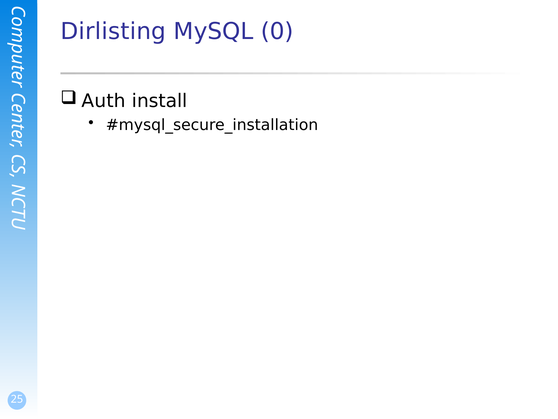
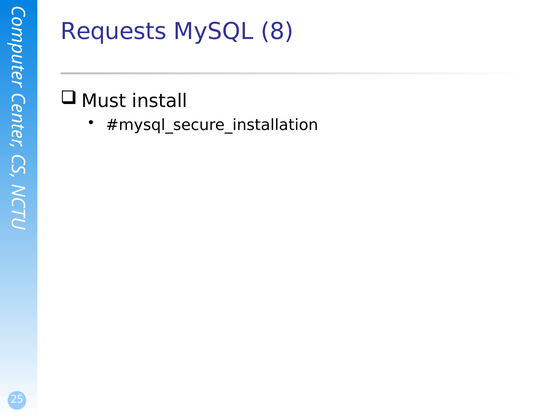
Dirlisting: Dirlisting -> Requests
0: 0 -> 8
Auth: Auth -> Must
